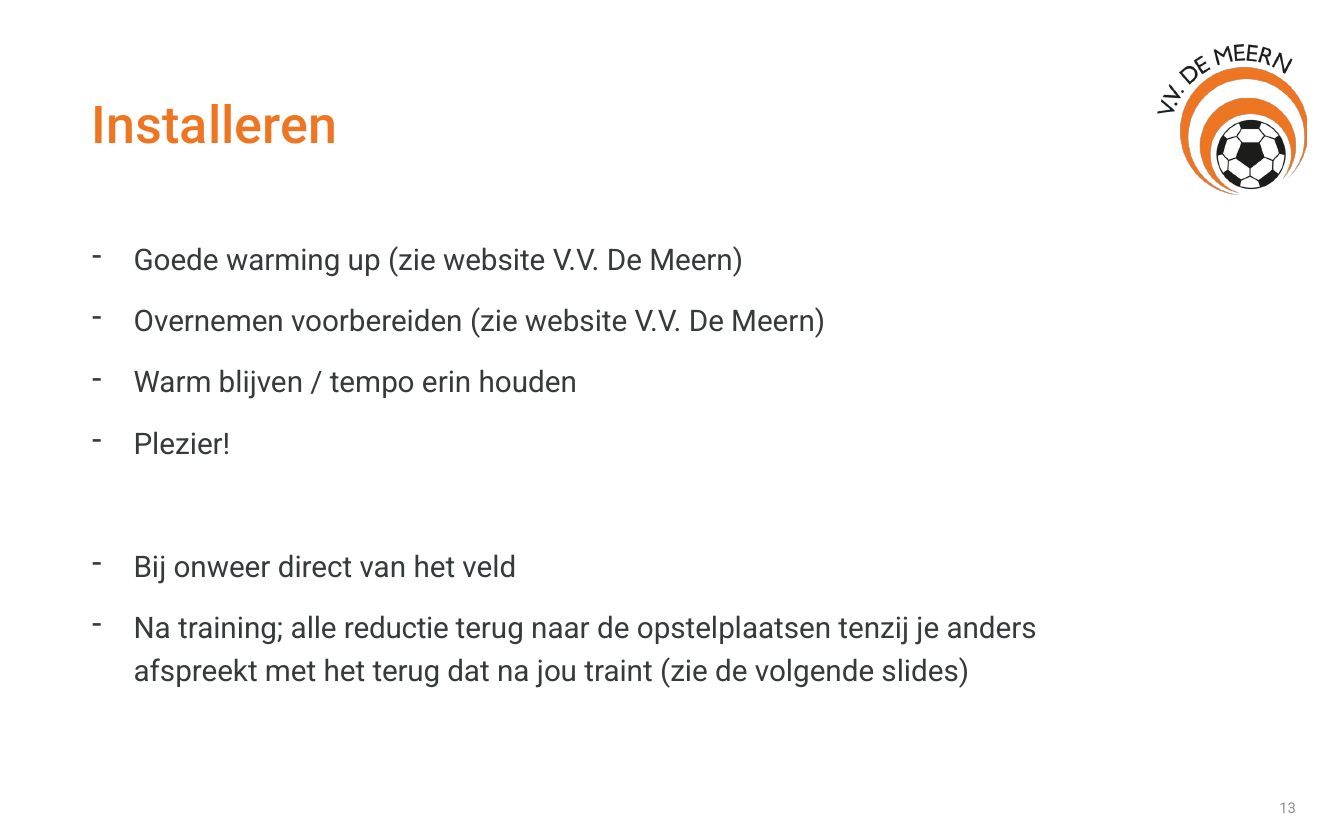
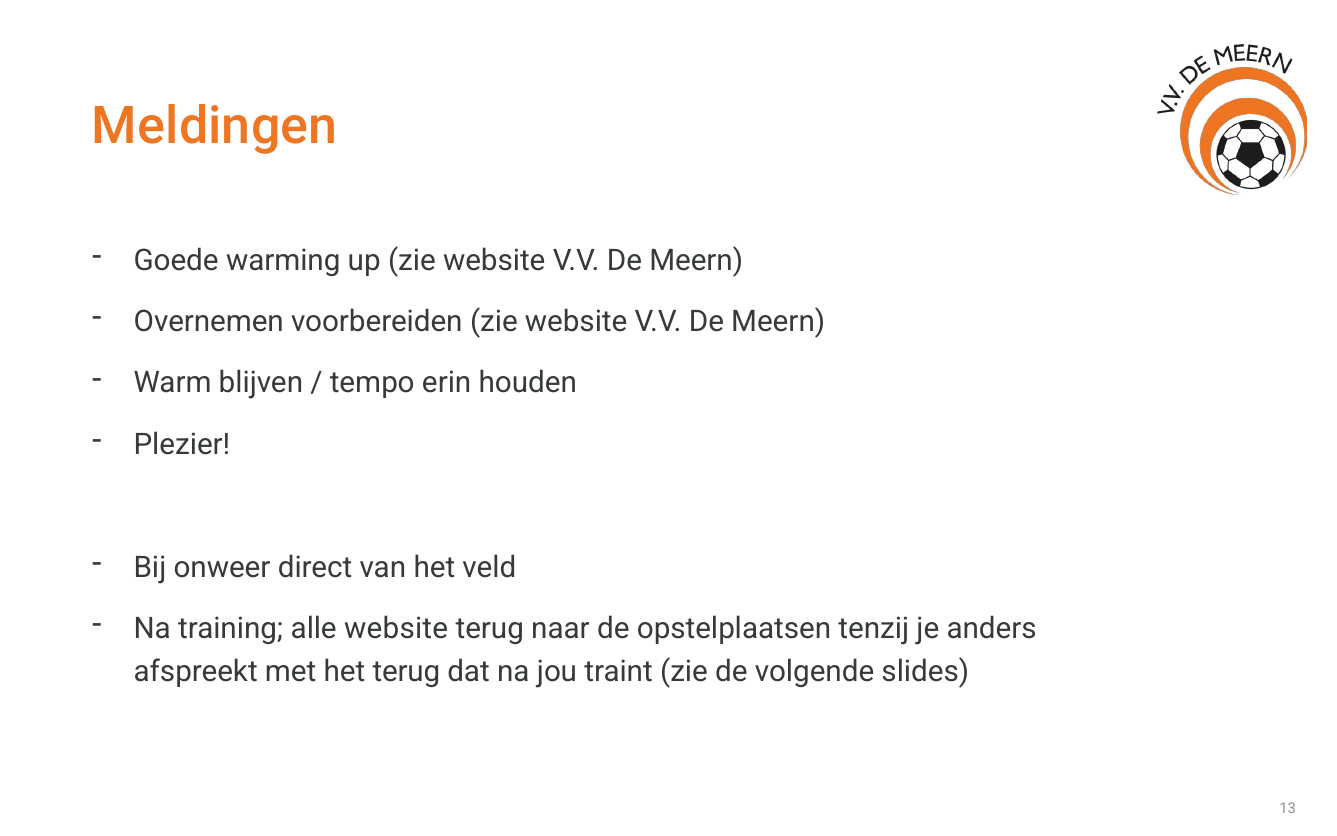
Installeren: Installeren -> Meldingen
alle reductie: reductie -> website
